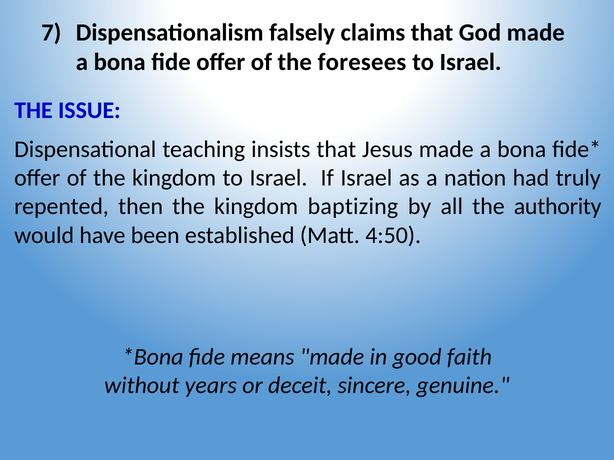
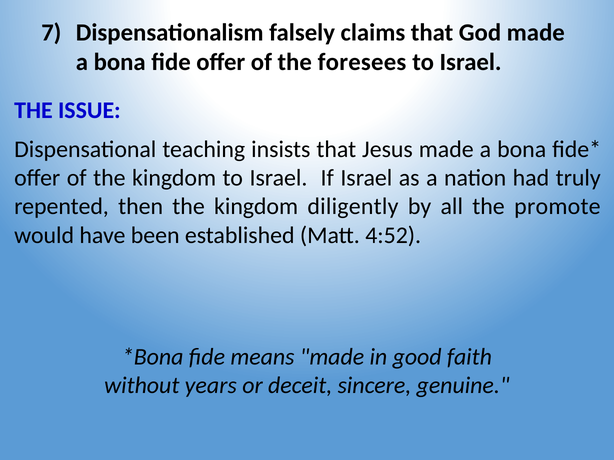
baptizing: baptizing -> diligently
authority: authority -> promote
4:50: 4:50 -> 4:52
